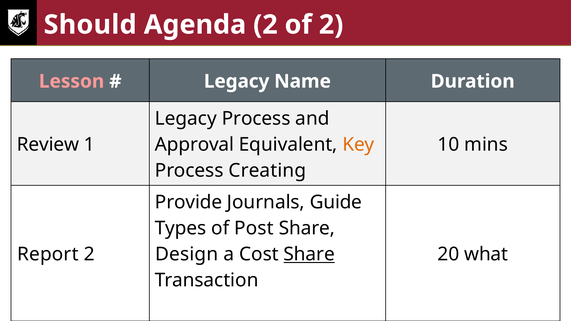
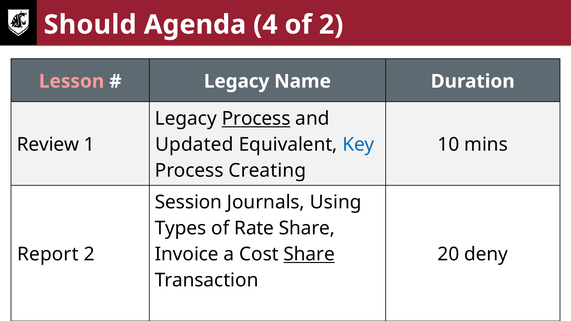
Agenda 2: 2 -> 4
Process at (256, 119) underline: none -> present
Approval: Approval -> Updated
Key colour: orange -> blue
Provide: Provide -> Session
Guide: Guide -> Using
Post: Post -> Rate
Design: Design -> Invoice
what: what -> deny
